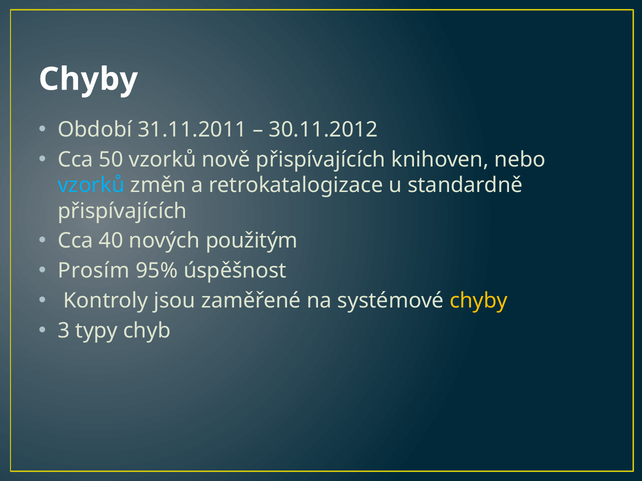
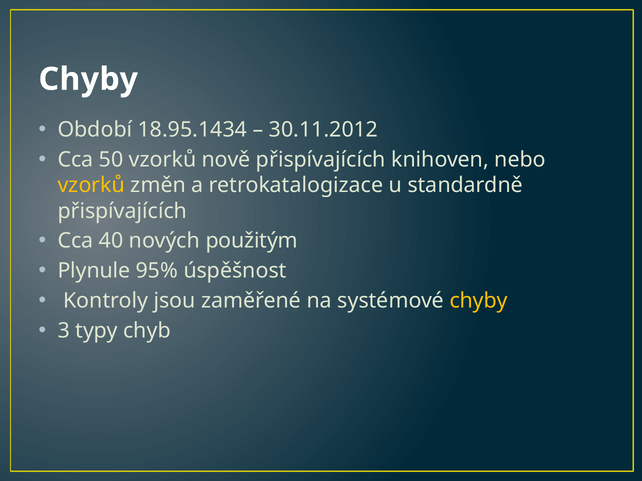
31.11.2011: 31.11.2011 -> 18.95.1434
vzorků at (91, 186) colour: light blue -> yellow
Prosím: Prosím -> Plynule
